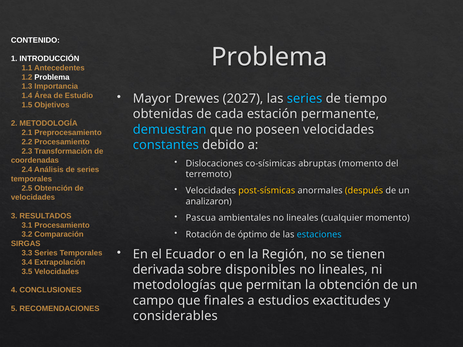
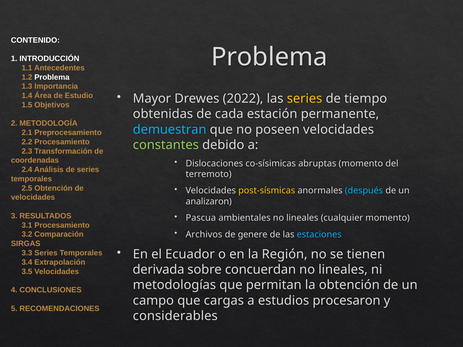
2027: 2027 -> 2022
series at (305, 99) colour: light blue -> yellow
constantes colour: light blue -> light green
después colour: yellow -> light blue
Rotación: Rotación -> Archivos
óptimo: óptimo -> genere
disponibles: disponibles -> concuerdan
finales: finales -> cargas
exactitudes: exactitudes -> procesaron
